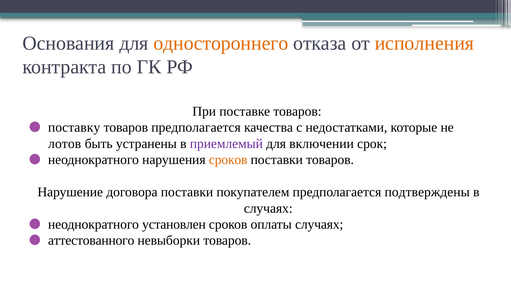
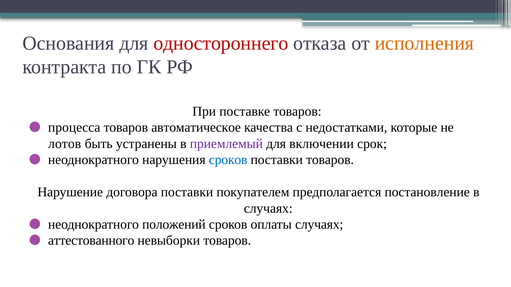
одностороннего colour: orange -> red
поставку: поставку -> процесса
товаров предполагается: предполагается -> автоматическое
сроков at (228, 160) colour: orange -> blue
подтверждены: подтверждены -> постановление
установлен: установлен -> положений
